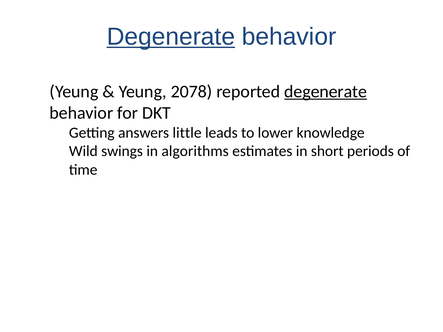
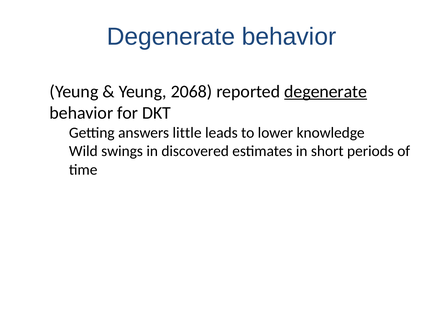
Degenerate at (171, 37) underline: present -> none
2078: 2078 -> 2068
algorithms: algorithms -> discovered
